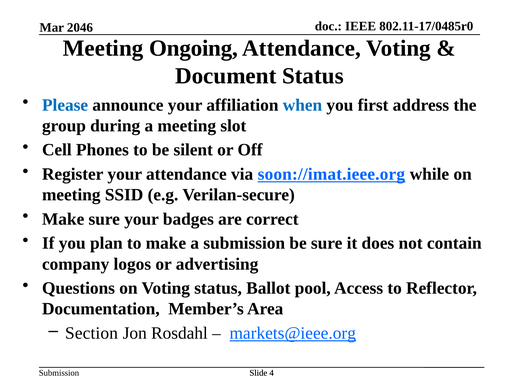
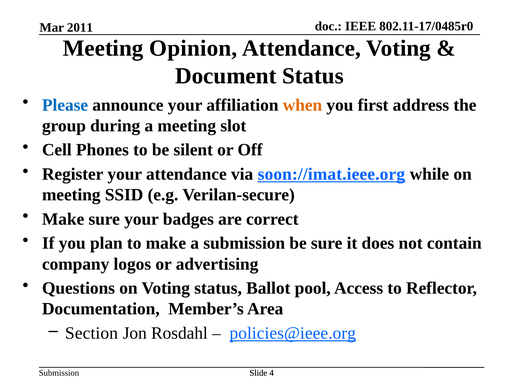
2046: 2046 -> 2011
Ongoing: Ongoing -> Opinion
when colour: blue -> orange
markets@ieee.org: markets@ieee.org -> policies@ieee.org
